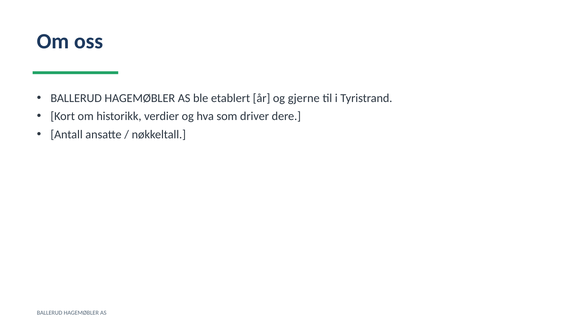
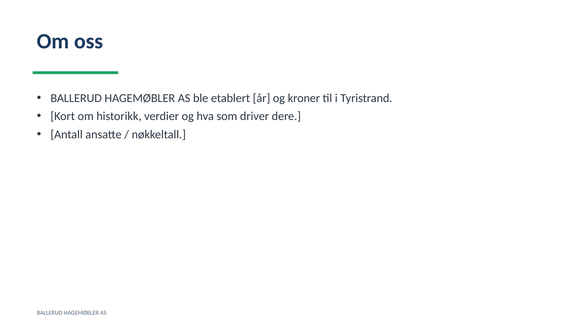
gjerne: gjerne -> kroner
